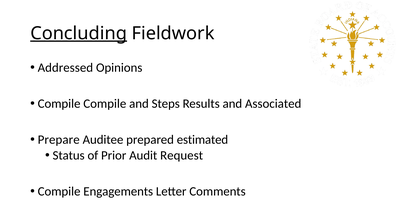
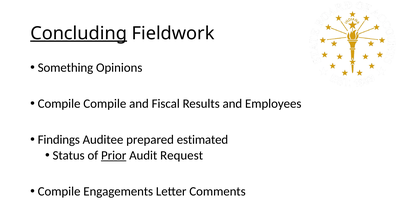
Addressed: Addressed -> Something
Steps: Steps -> Fiscal
Associated: Associated -> Employees
Prepare: Prepare -> Findings
Prior underline: none -> present
